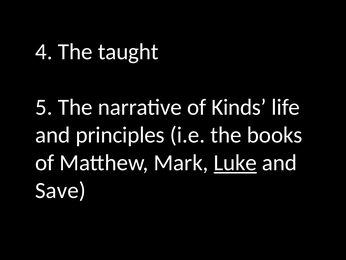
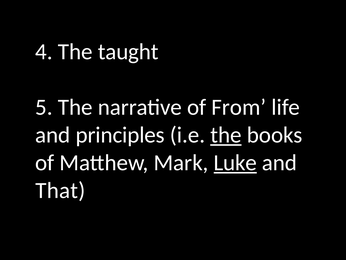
Kinds: Kinds -> From
the at (226, 135) underline: none -> present
Save: Save -> That
